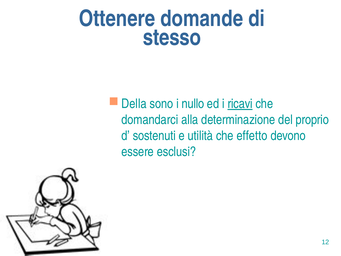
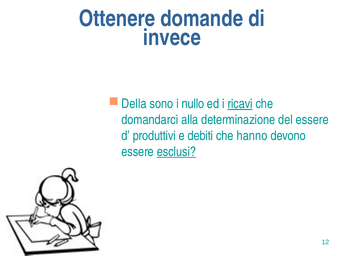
stesso: stesso -> invece
del proprio: proprio -> essere
sostenuti: sostenuti -> produttivi
utilità: utilità -> debiti
effetto: effetto -> hanno
esclusi underline: none -> present
